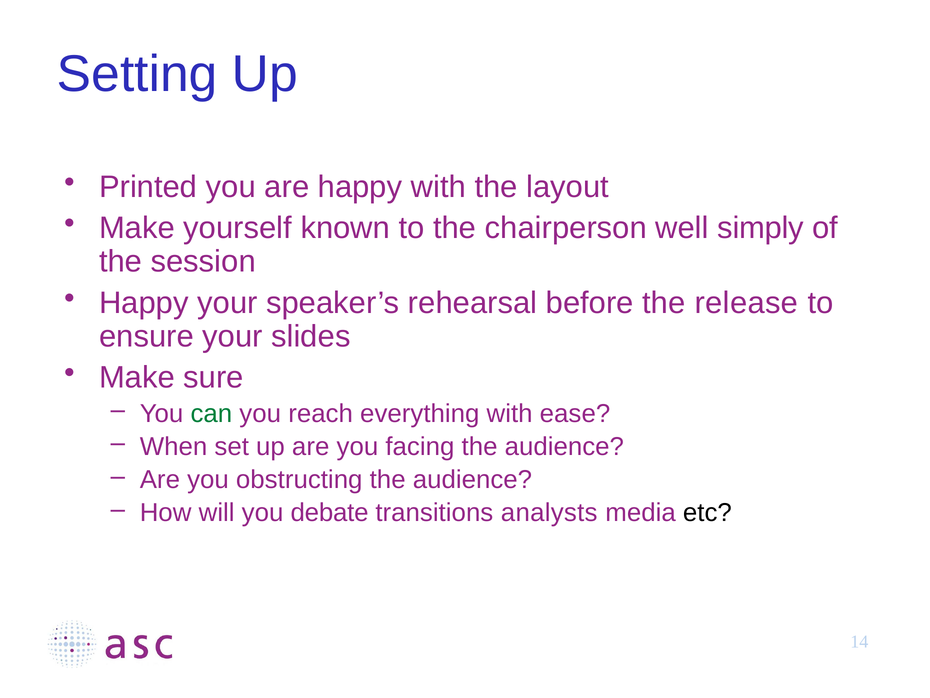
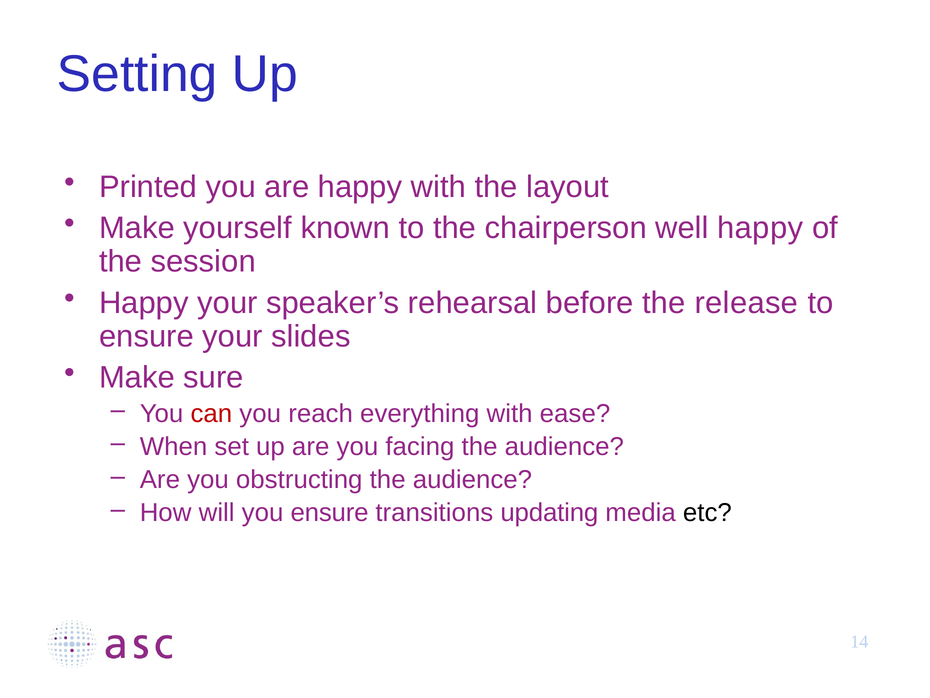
well simply: simply -> happy
can colour: green -> red
you debate: debate -> ensure
analysts: analysts -> updating
